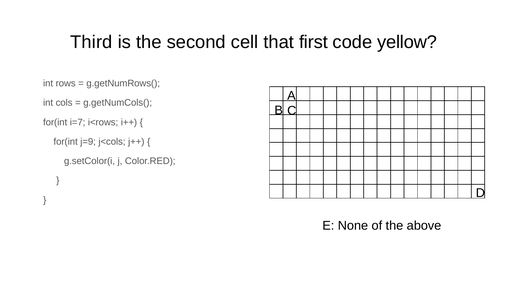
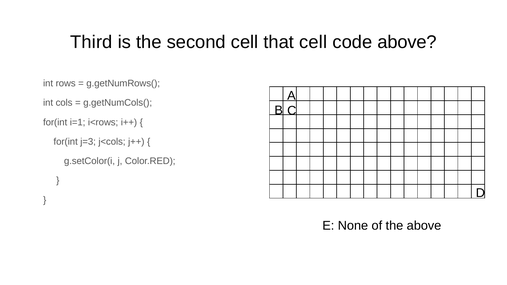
that first: first -> cell
code yellow: yellow -> above
i=7: i=7 -> i=1
j=9: j=9 -> j=3
